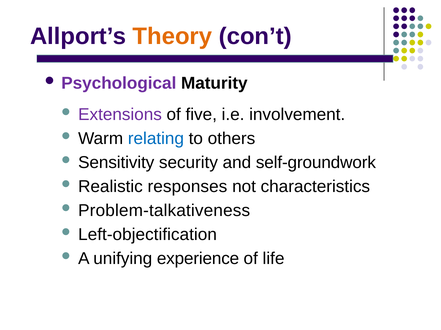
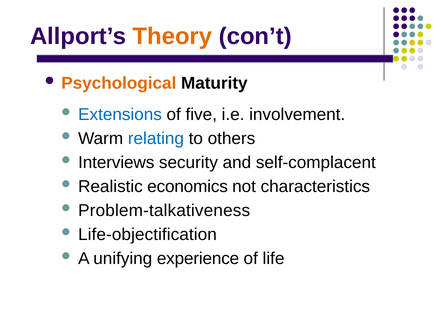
Psychological colour: purple -> orange
Extensions colour: purple -> blue
Sensitivity: Sensitivity -> Interviews
self-groundwork: self-groundwork -> self-complacent
responses: responses -> economics
Left-objectification: Left-objectification -> Life-objectification
